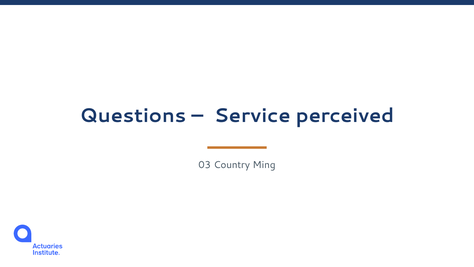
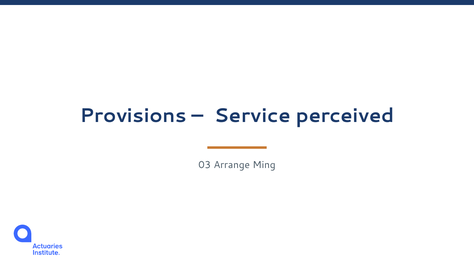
Questions: Questions -> Provisions
Country: Country -> Arrange
